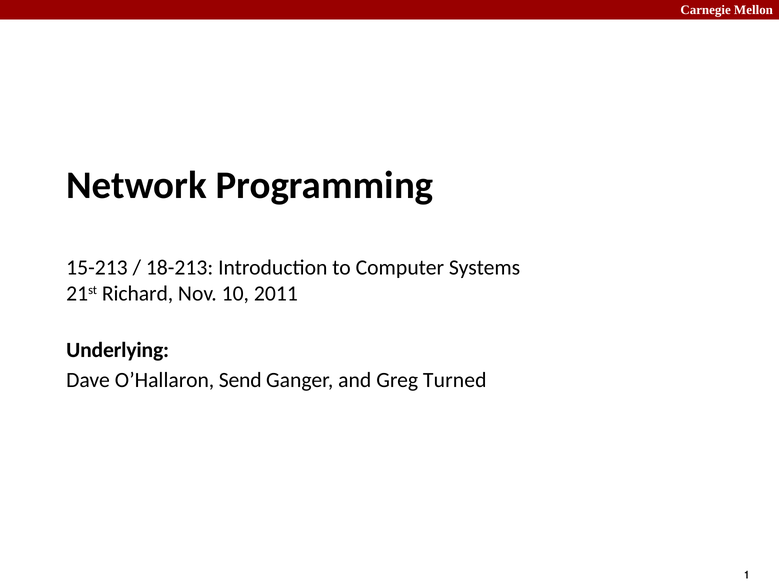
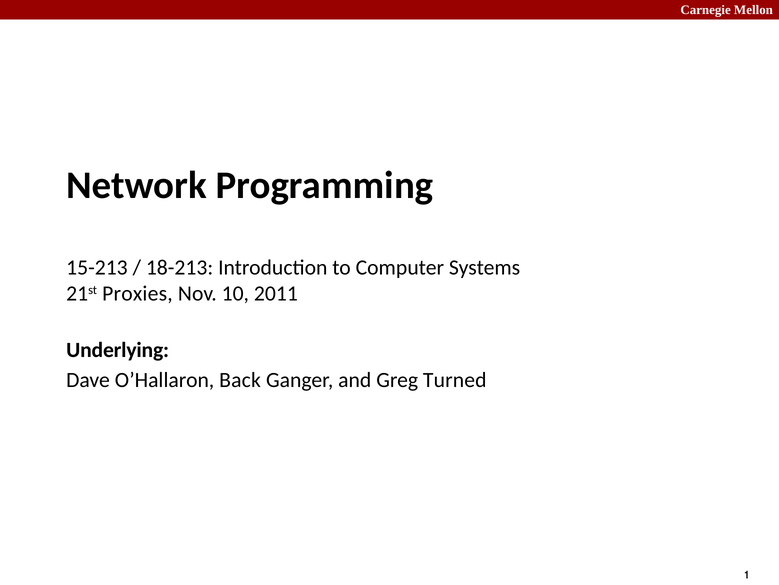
Richard: Richard -> Proxies
Send: Send -> Back
